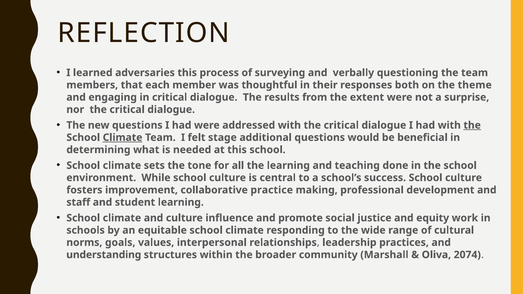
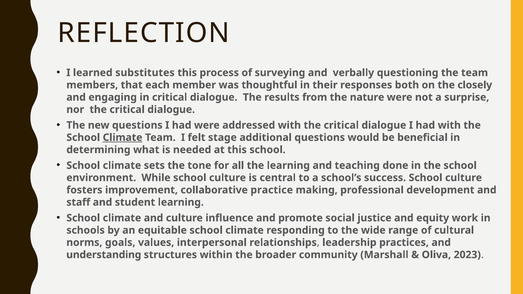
adversaries: adversaries -> substitutes
theme: theme -> closely
extent: extent -> nature
the at (472, 125) underline: present -> none
2074: 2074 -> 2023
